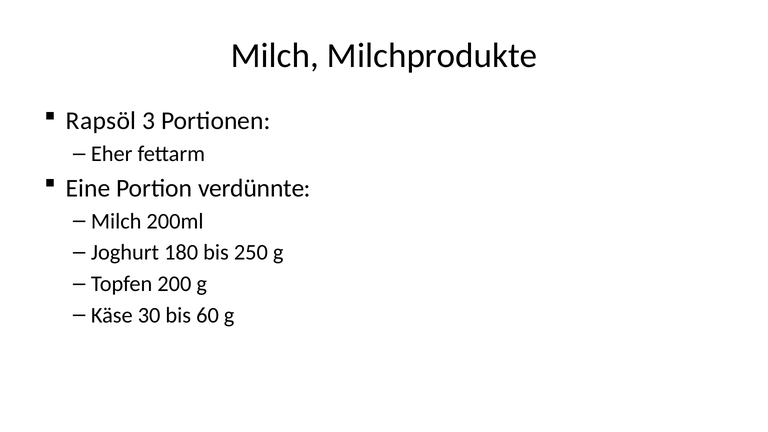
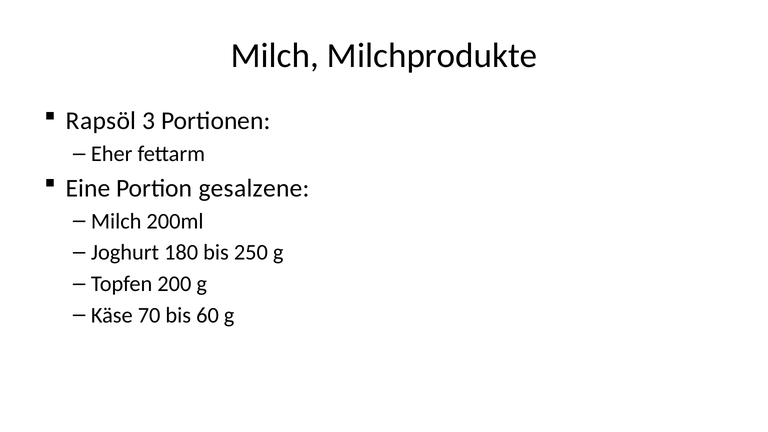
verdünnte: verdünnte -> gesalzene
30: 30 -> 70
